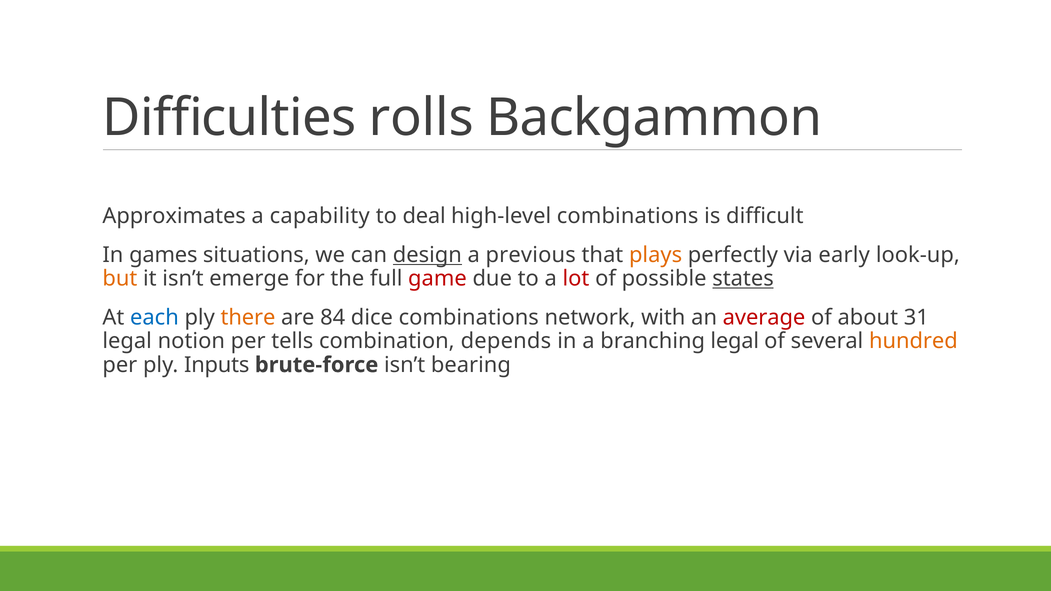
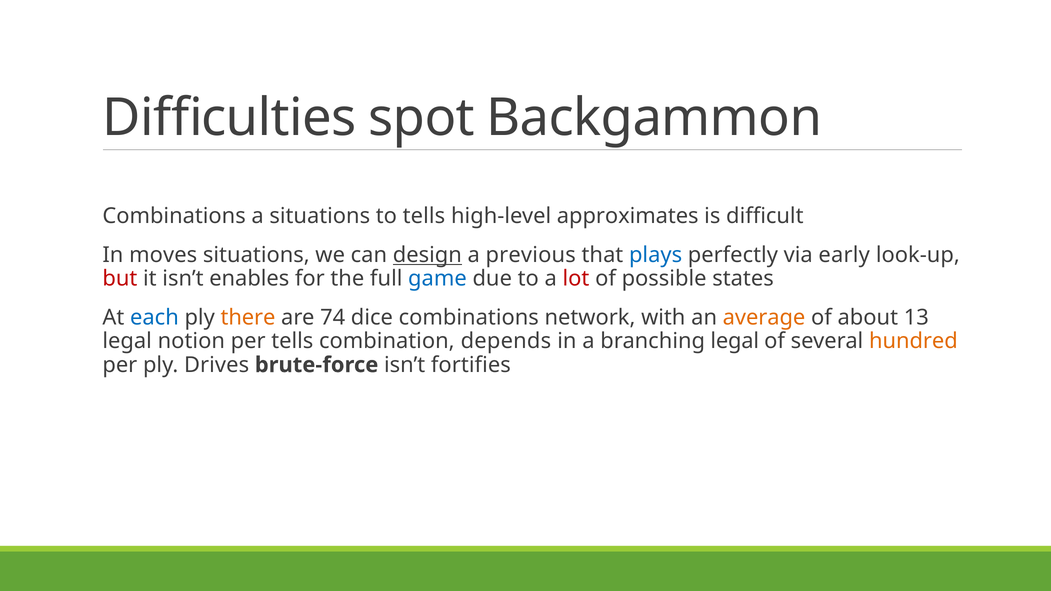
rolls: rolls -> spot
Approximates at (174, 216): Approximates -> Combinations
a capability: capability -> situations
to deal: deal -> tells
high-level combinations: combinations -> approximates
games: games -> moves
plays colour: orange -> blue
but colour: orange -> red
emerge: emerge -> enables
game colour: red -> blue
states underline: present -> none
84: 84 -> 74
average colour: red -> orange
31: 31 -> 13
Inputs: Inputs -> Drives
bearing: bearing -> fortifies
